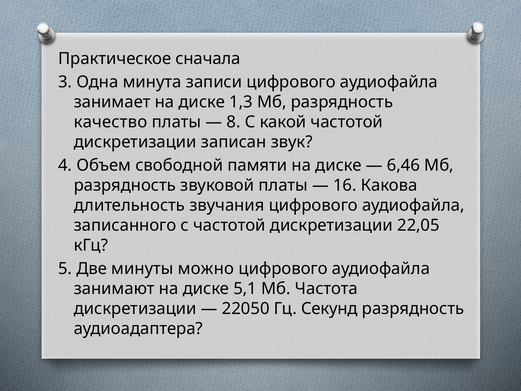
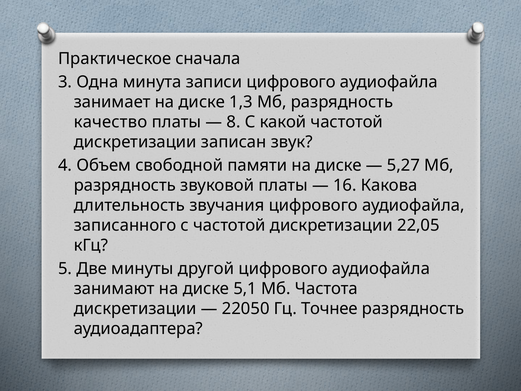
6,46: 6,46 -> 5,27
можно: можно -> другой
Секунд: Секунд -> Точнее
